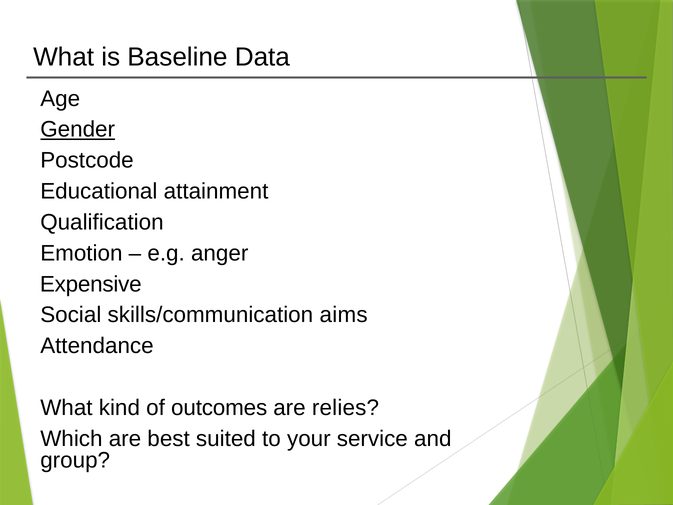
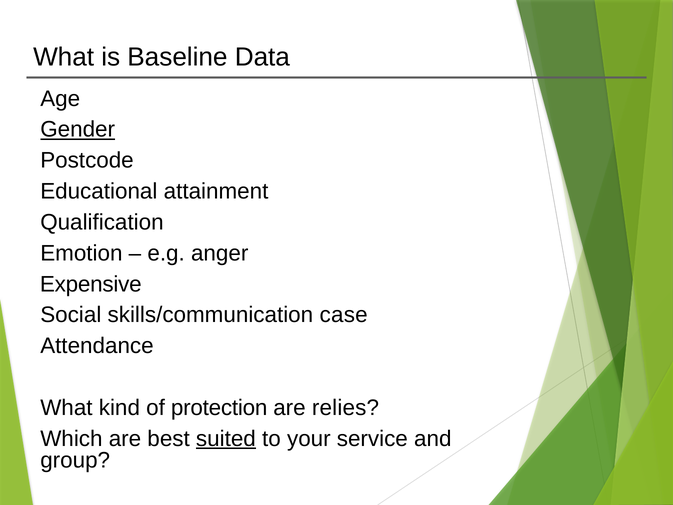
aims: aims -> case
outcomes: outcomes -> protection
suited underline: none -> present
